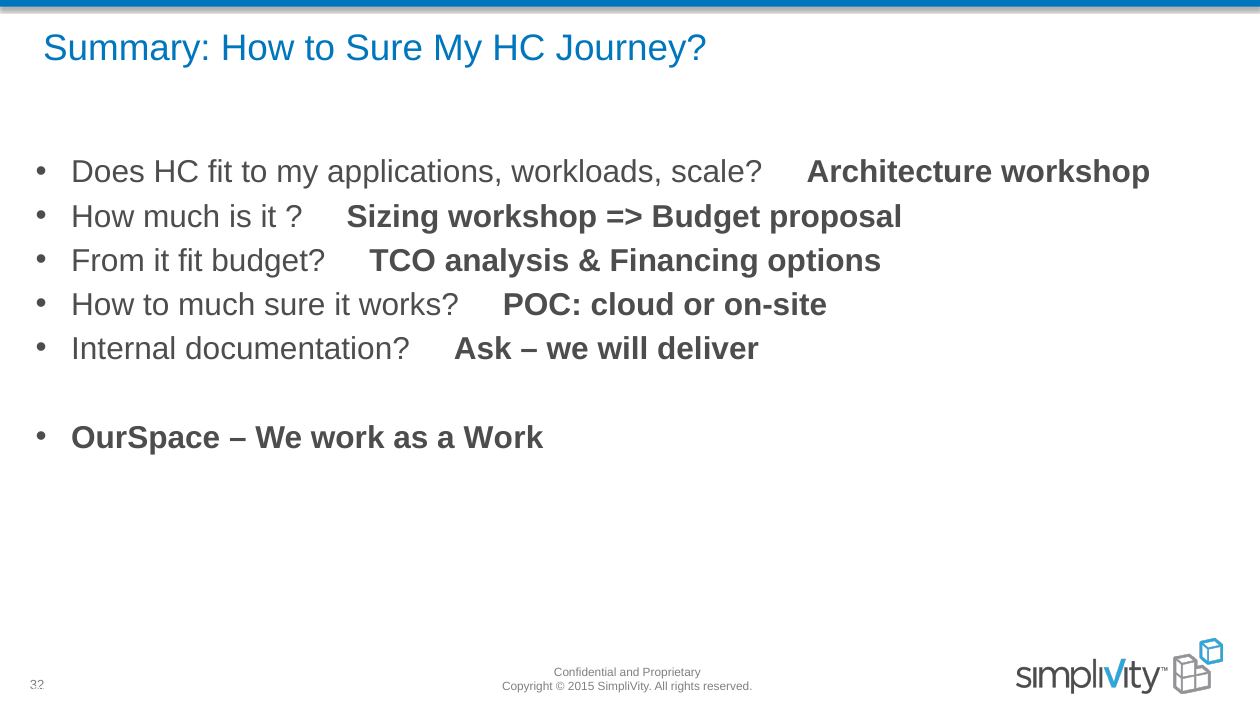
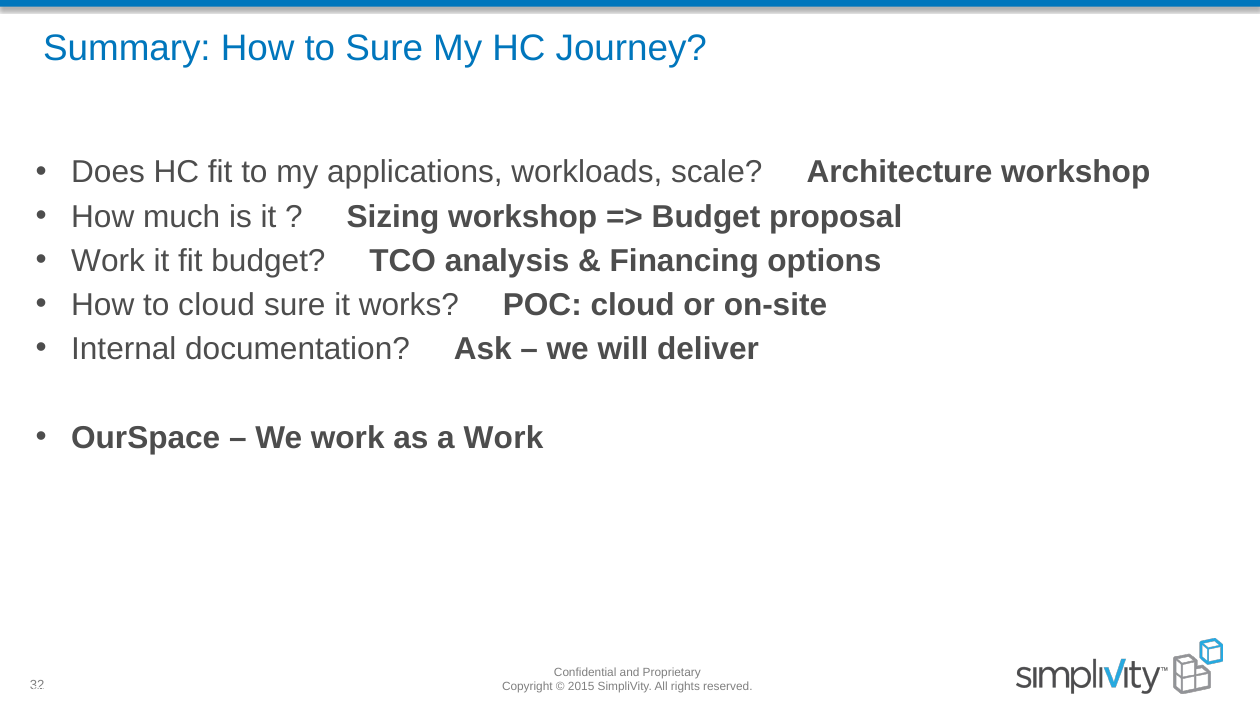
From at (108, 261): From -> Work
to much: much -> cloud
